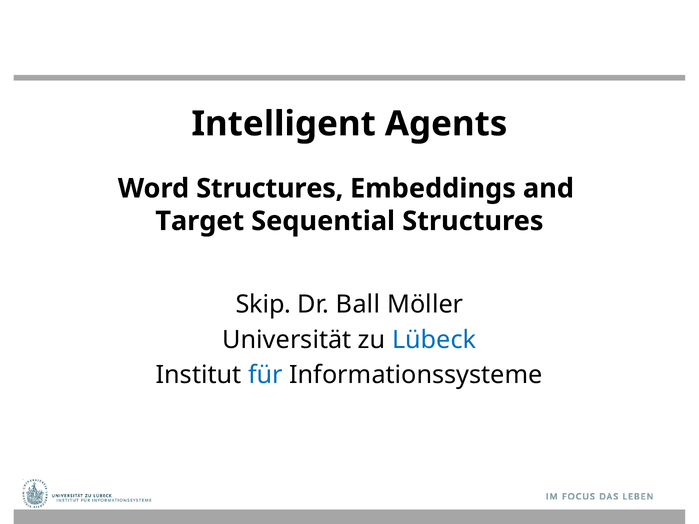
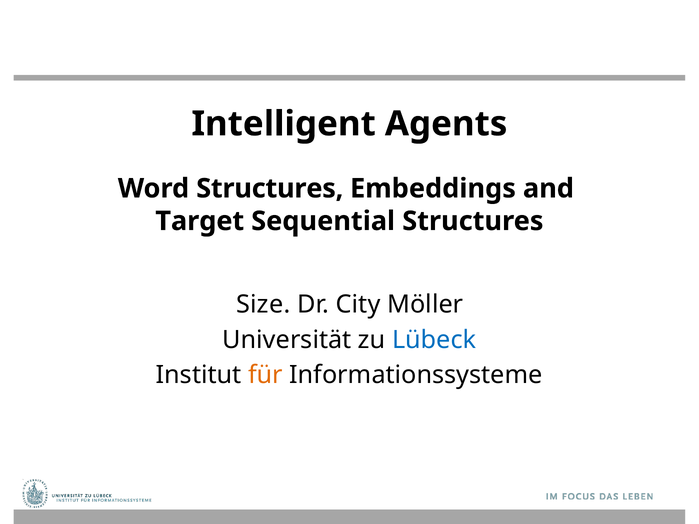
Skip: Skip -> Size
Ball: Ball -> City
für colour: blue -> orange
